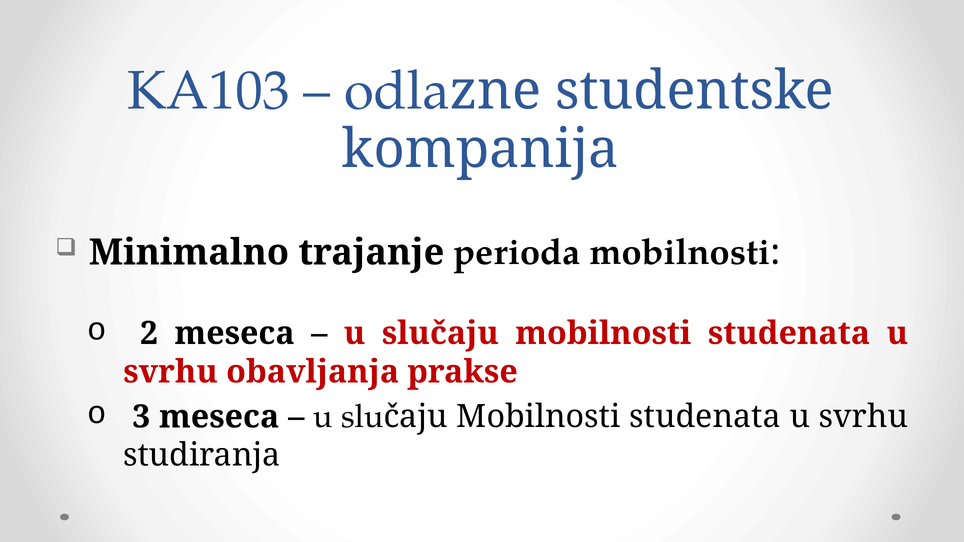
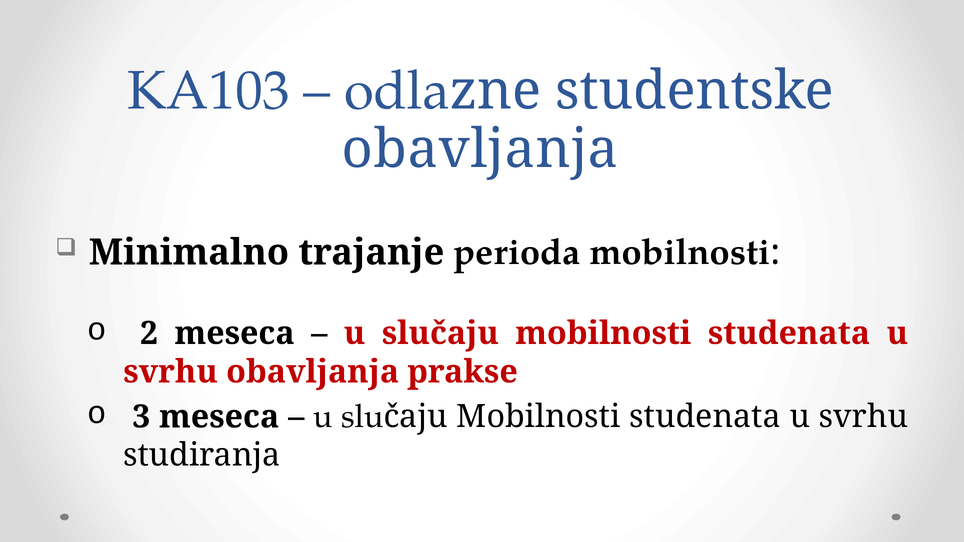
kompanija at (480, 149): kompanija -> obavljanja
